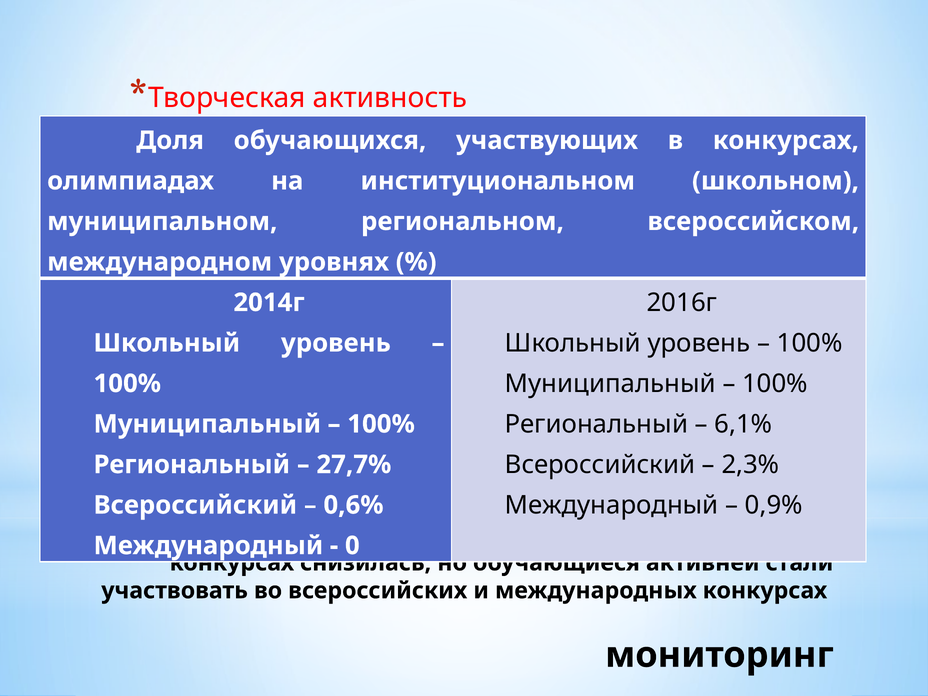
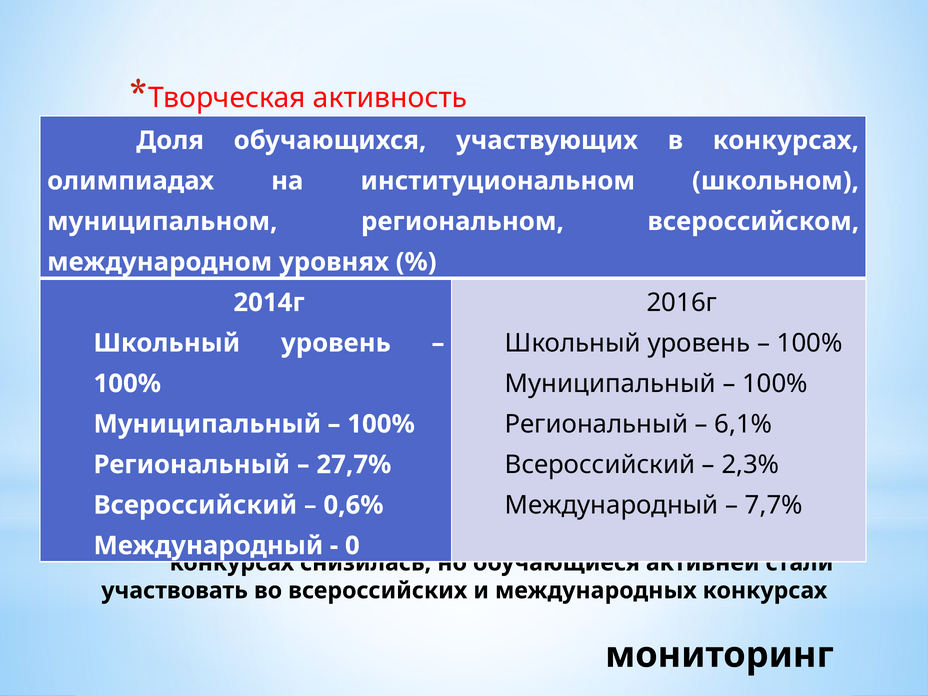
0,9%: 0,9% -> 7,7%
